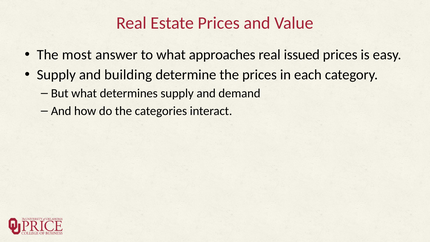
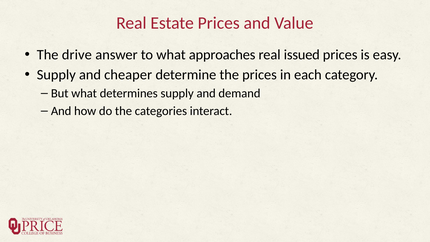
most: most -> drive
building: building -> cheaper
